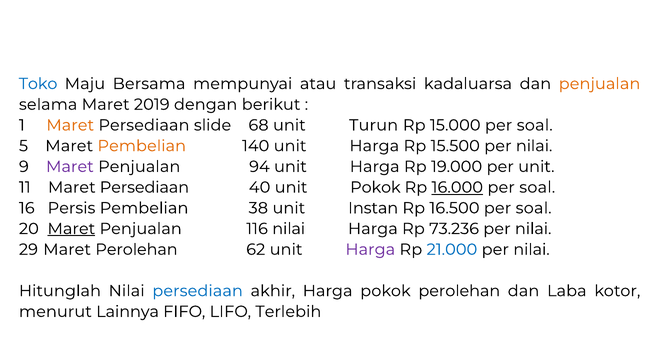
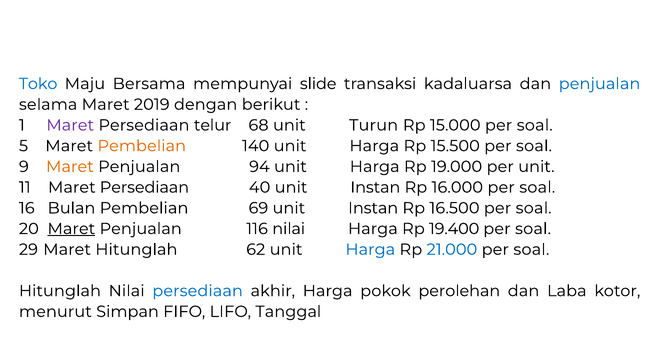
atau: atau -> slide
penjualan at (600, 84) colour: orange -> blue
Maret at (70, 125) colour: orange -> purple
slide: slide -> telur
15.500 per nilai: nilai -> soal
Maret at (70, 167) colour: purple -> orange
40 unit Pokok: Pokok -> Instan
16.000 underline: present -> none
Persis: Persis -> Bulan
38: 38 -> 69
73.236: 73.236 -> 19.400
nilai at (533, 229): nilai -> soal
Maret Perolehan: Perolehan -> Hitunglah
Harga at (370, 250) colour: purple -> blue
nilai at (531, 250): nilai -> soal
Lainnya: Lainnya -> Simpan
Terlebih: Terlebih -> Tanggal
